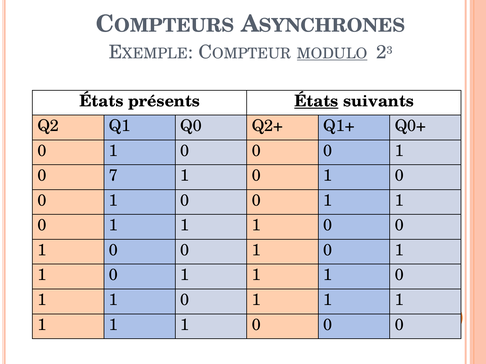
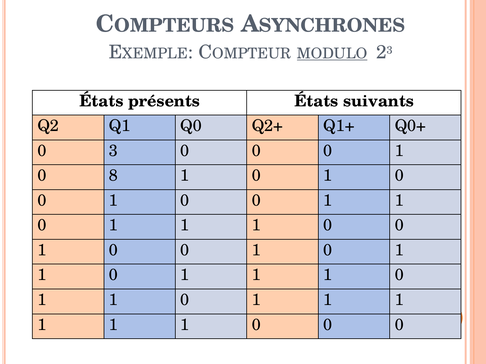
États at (316, 101) underline: present -> none
1 at (113, 151): 1 -> 3
7: 7 -> 8
